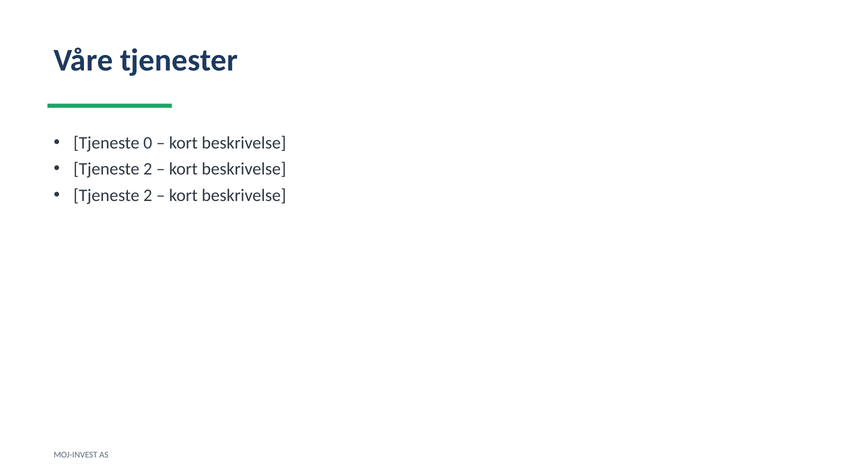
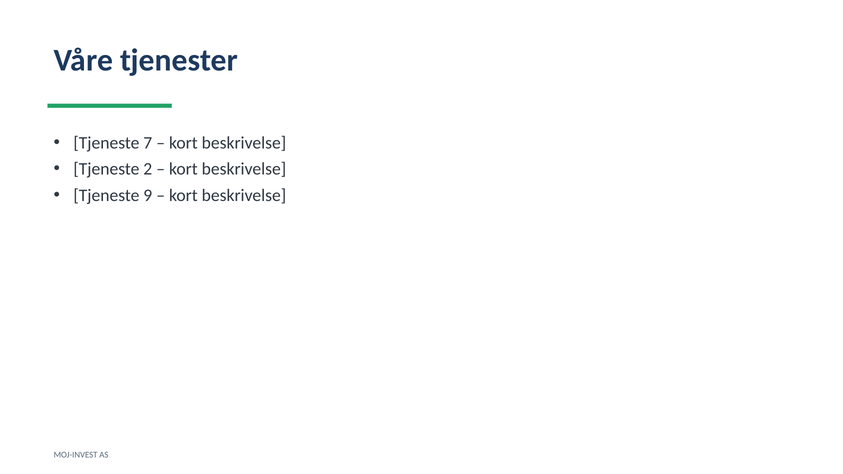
0: 0 -> 7
2 at (148, 195): 2 -> 9
